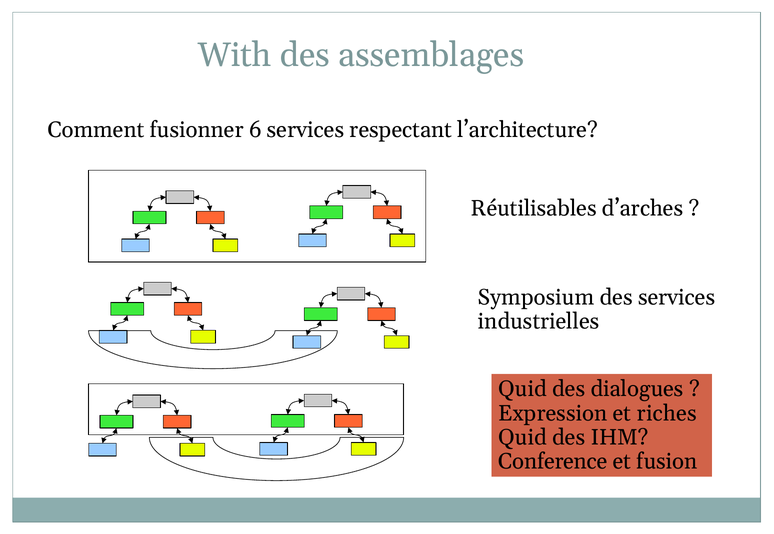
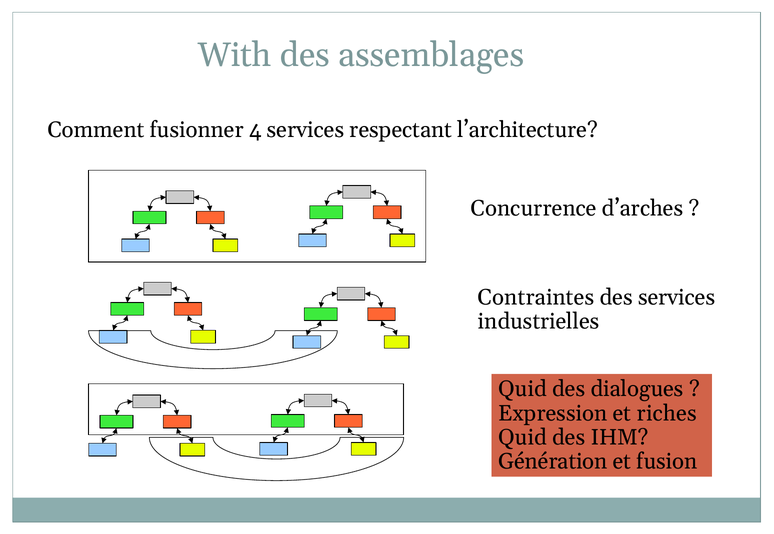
6: 6 -> 4
Réutilisables: Réutilisables -> Concurrence
Symposium: Symposium -> Contraintes
Conference: Conference -> Génération
